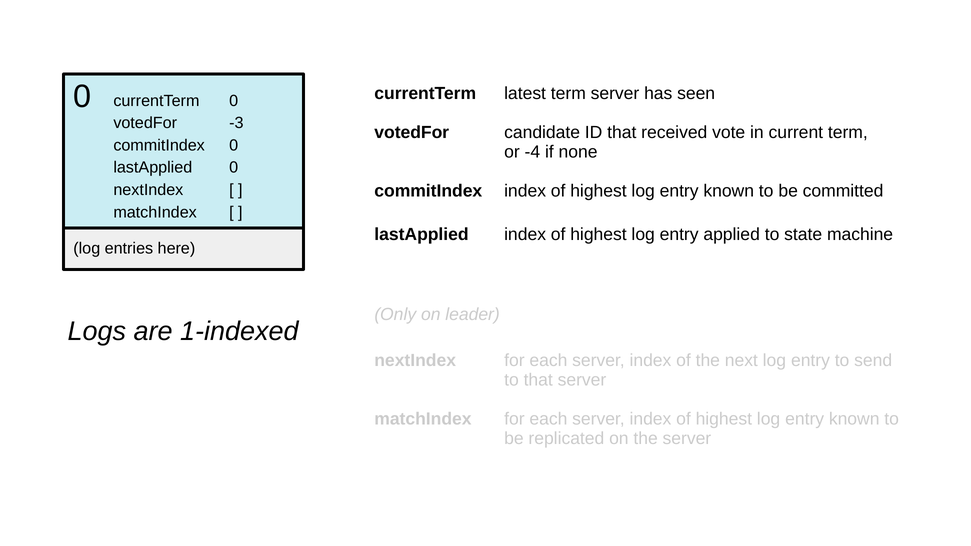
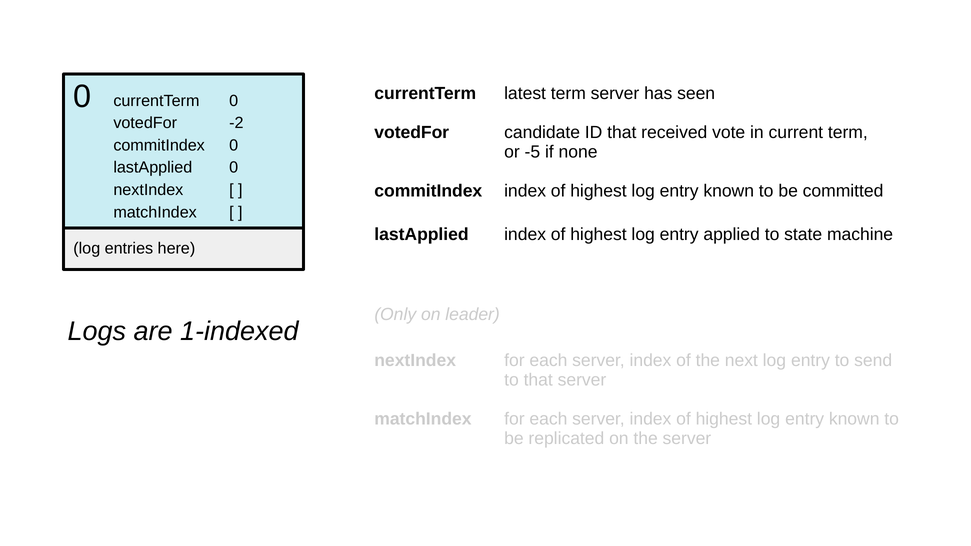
-3: -3 -> -2
-4: -4 -> -5
